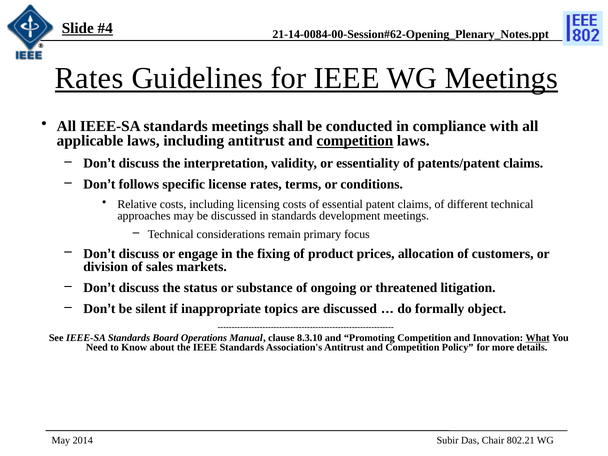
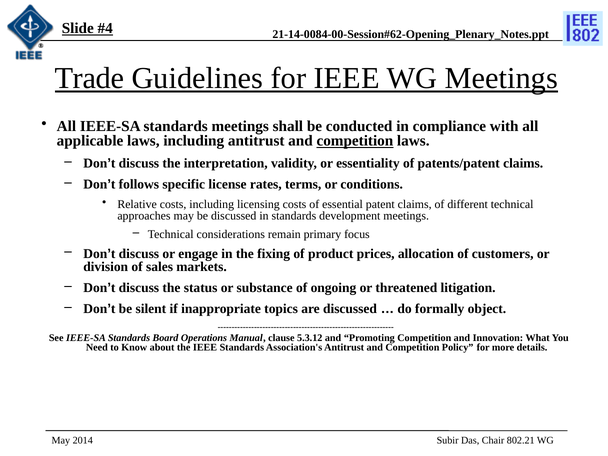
Rates at (89, 78): Rates -> Trade
8.3.10: 8.3.10 -> 5.3.12
What underline: present -> none
